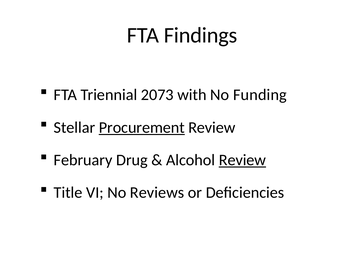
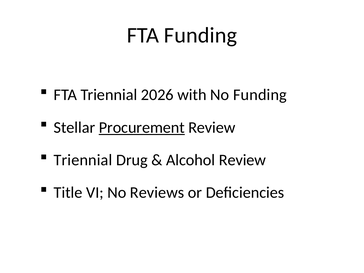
FTA Findings: Findings -> Funding
2073: 2073 -> 2026
February at (83, 160): February -> Triennial
Review at (242, 160) underline: present -> none
